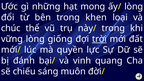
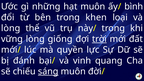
hạt mong: mong -> muôn
ấy/ lòng: lòng -> bình
chúc at (11, 28): chúc -> lòng
sáng underline: none -> present
